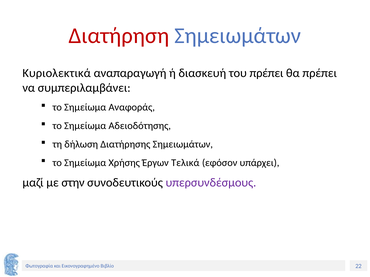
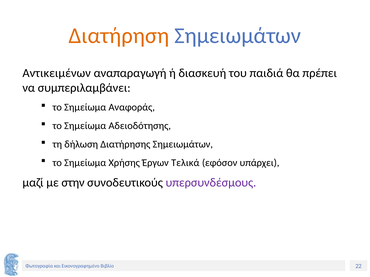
Διατήρηση colour: red -> orange
Κυριολεκτικά: Κυριολεκτικά -> Αντικειμένων
του πρέπει: πρέπει -> παιδιά
